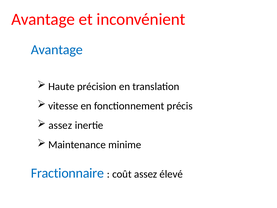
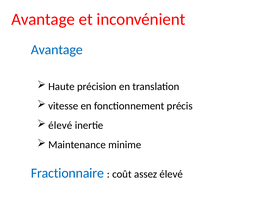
assez at (60, 125): assez -> élevé
